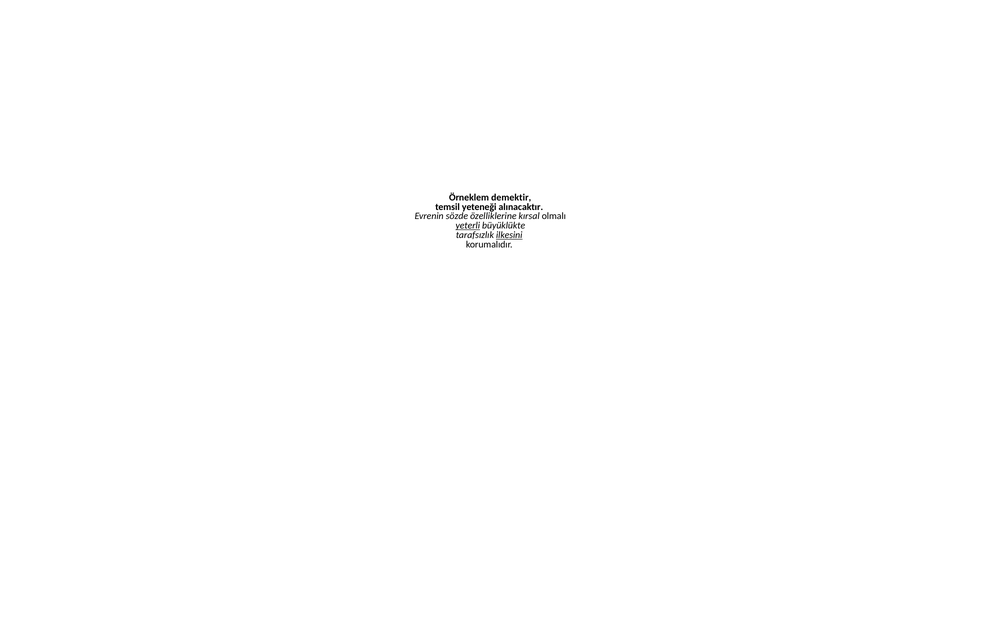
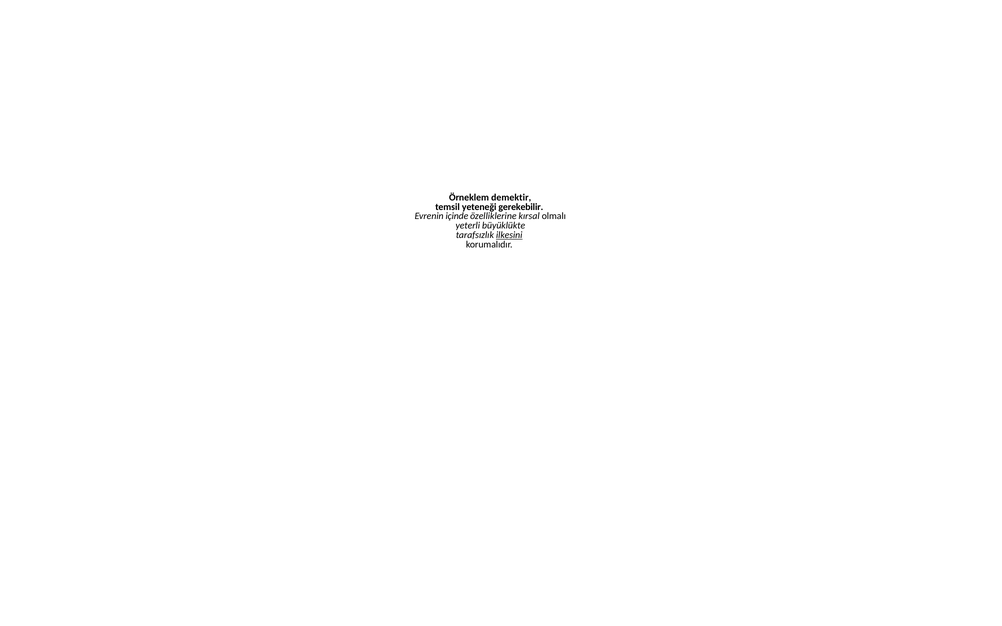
alınacaktır: alınacaktır -> gerekebilir
sözde: sözde -> içinde
yeterli underline: present -> none
